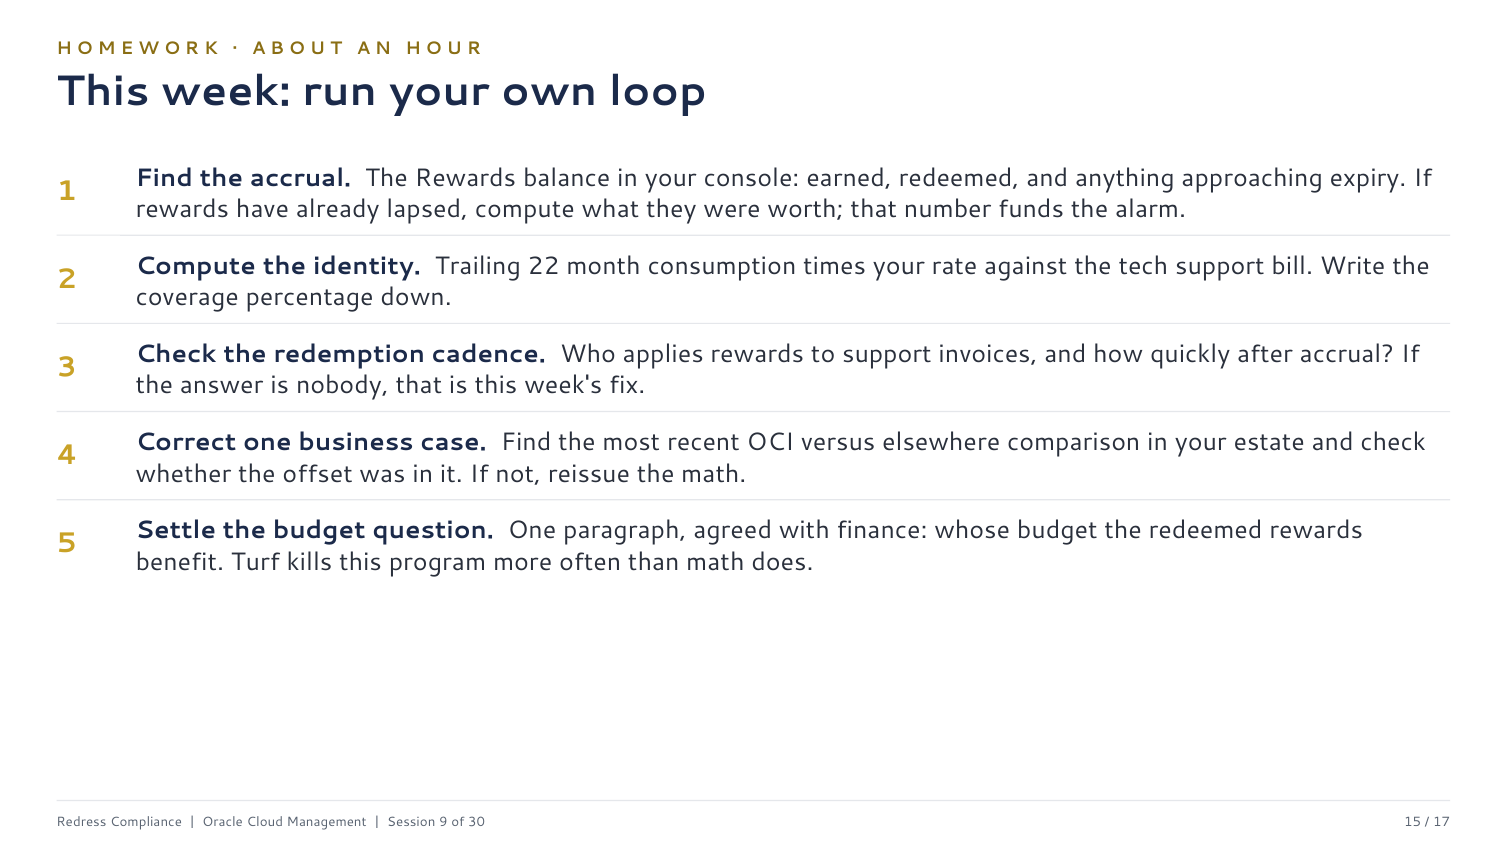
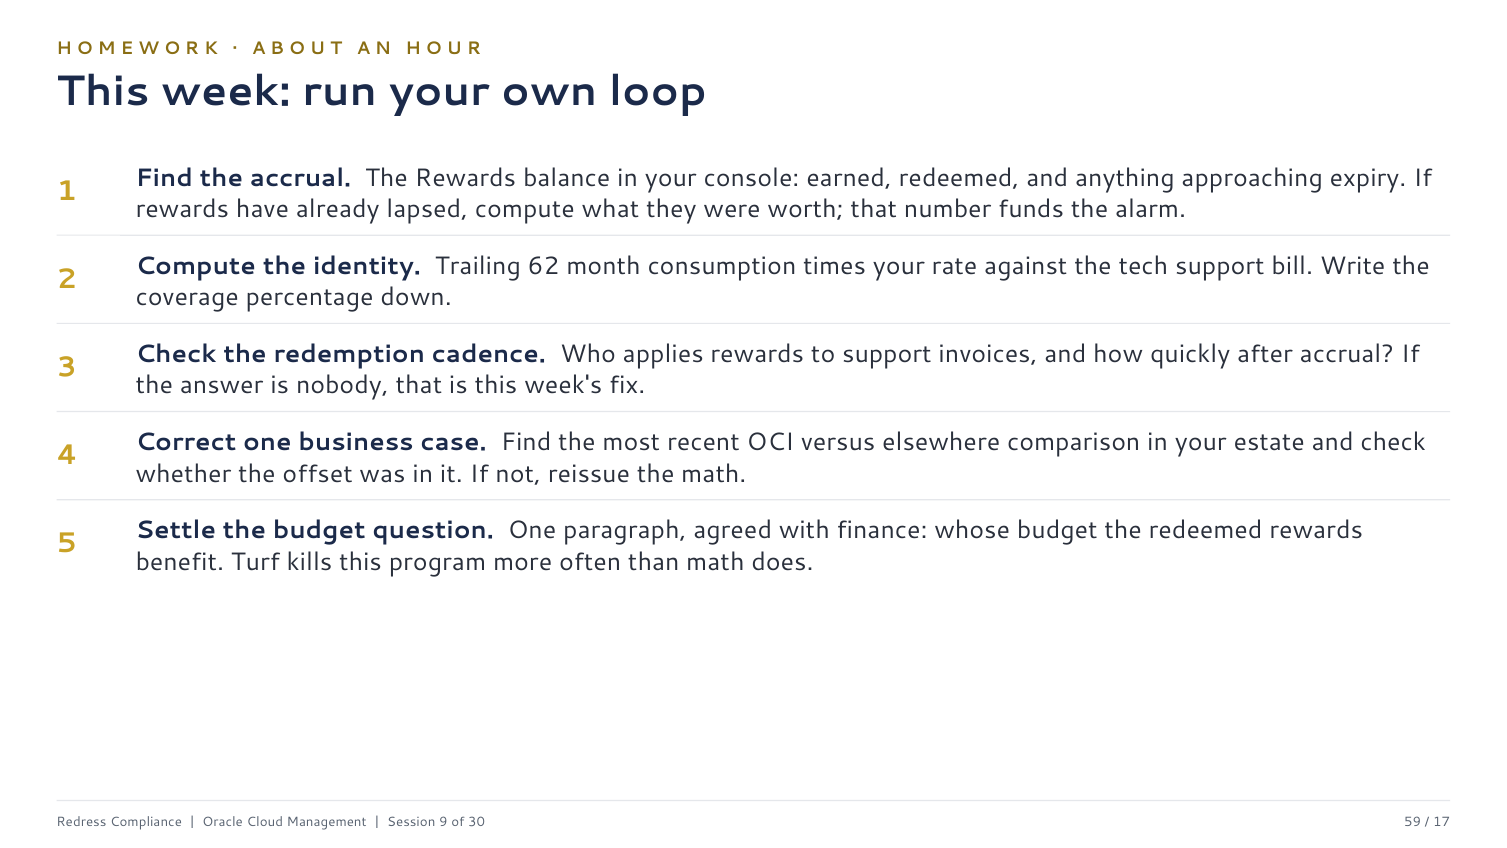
22: 22 -> 62
15: 15 -> 59
